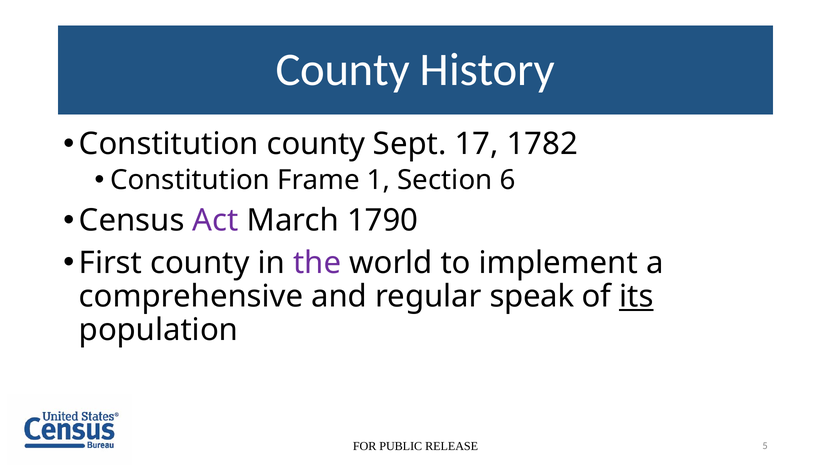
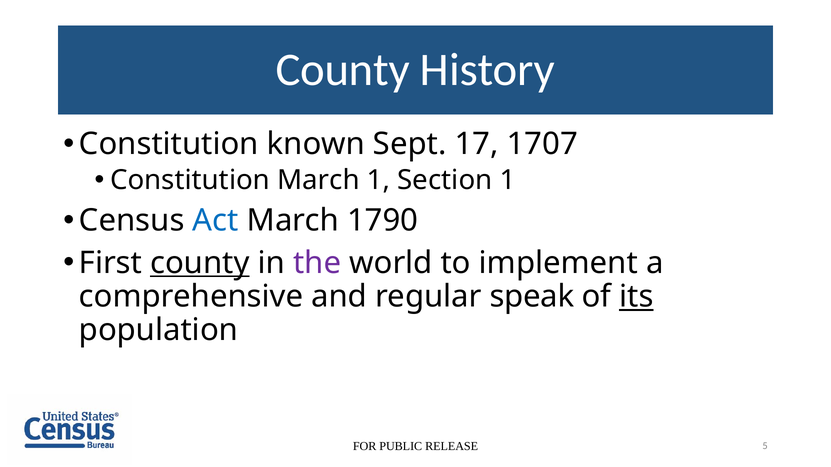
Constitution county: county -> known
1782: 1782 -> 1707
Constitution Frame: Frame -> March
Section 6: 6 -> 1
Act colour: purple -> blue
county at (200, 263) underline: none -> present
